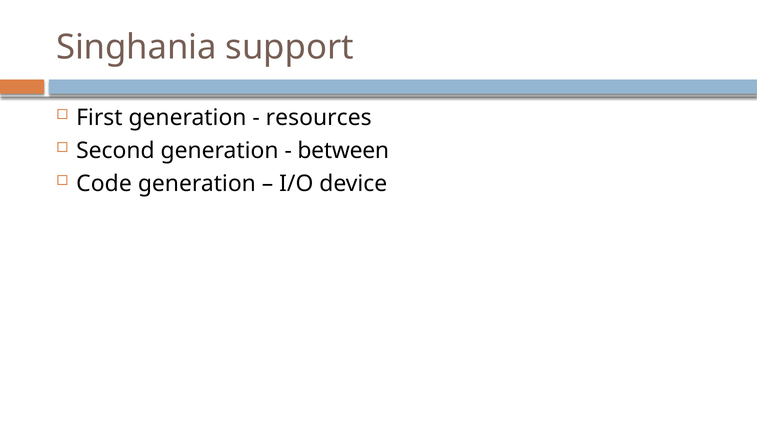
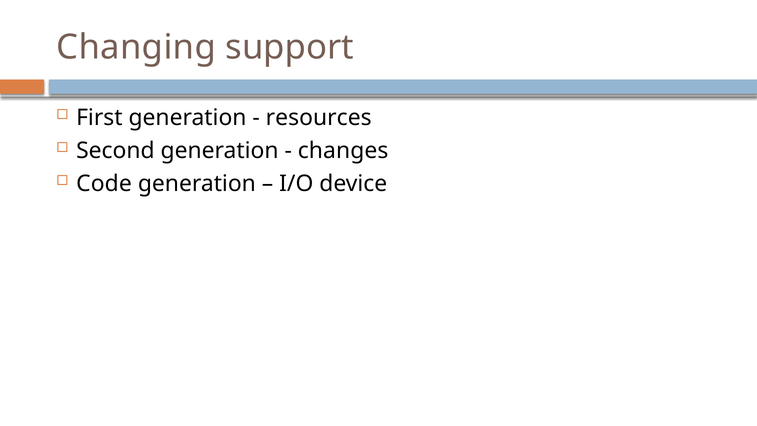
Singhania: Singhania -> Changing
between: between -> changes
